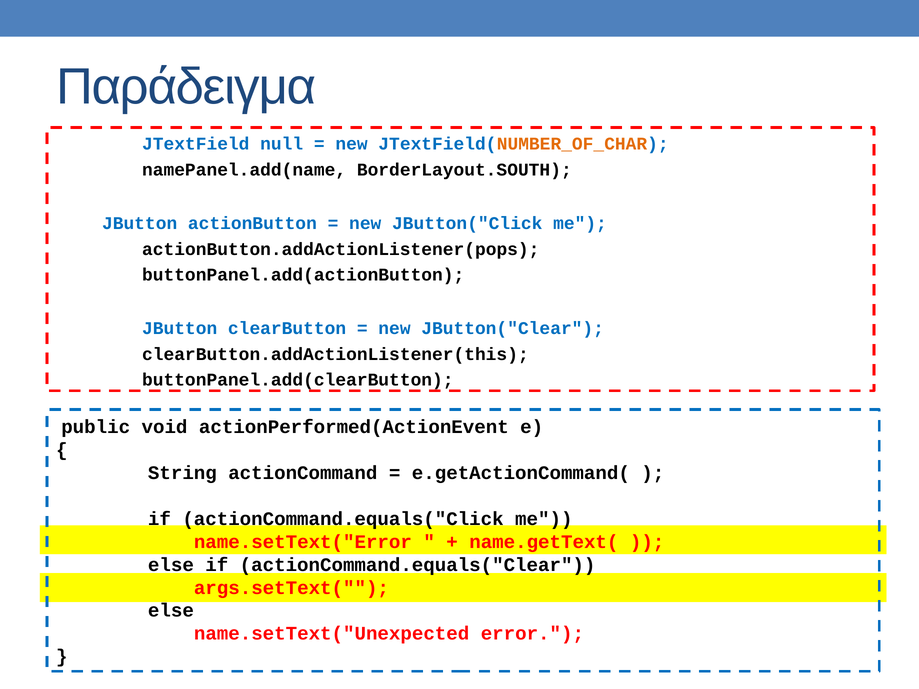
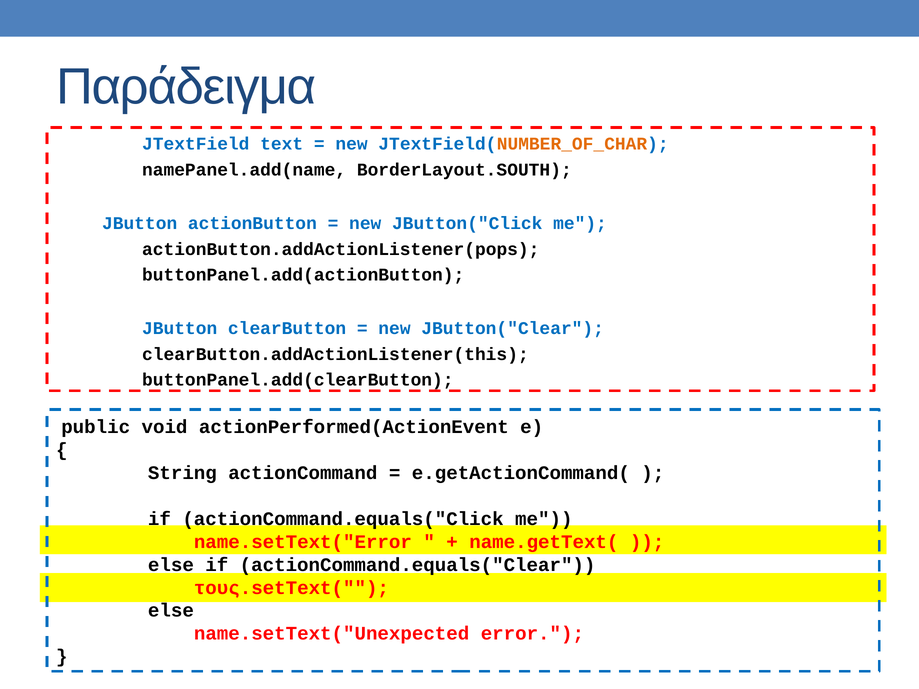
null: null -> text
args.setText(: args.setText( -> τους.setText(
